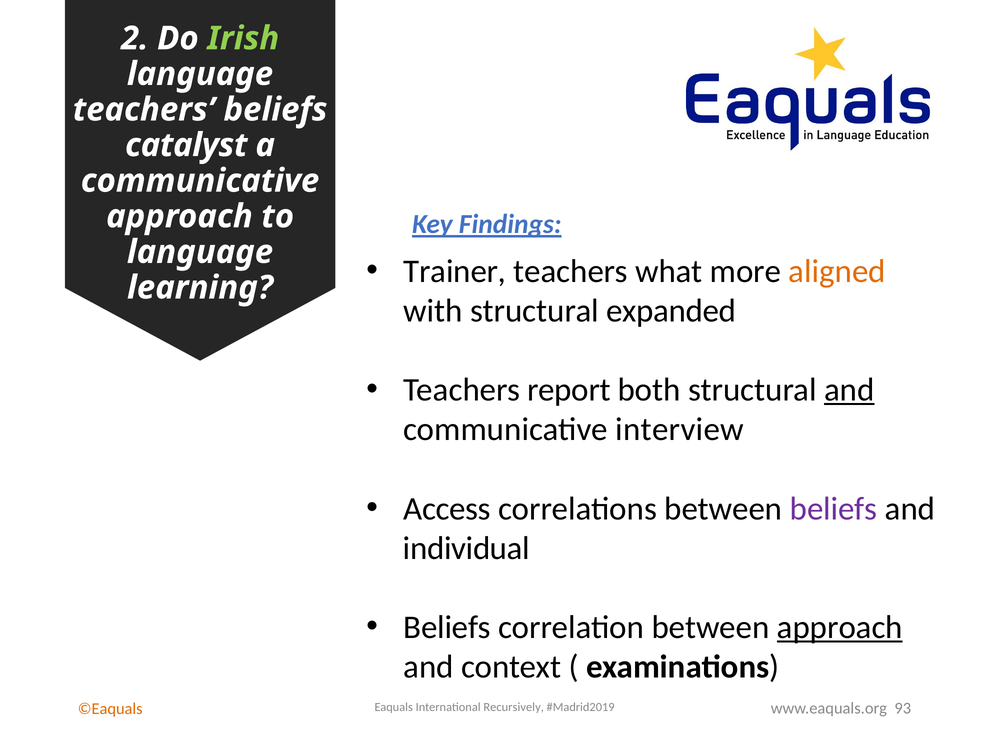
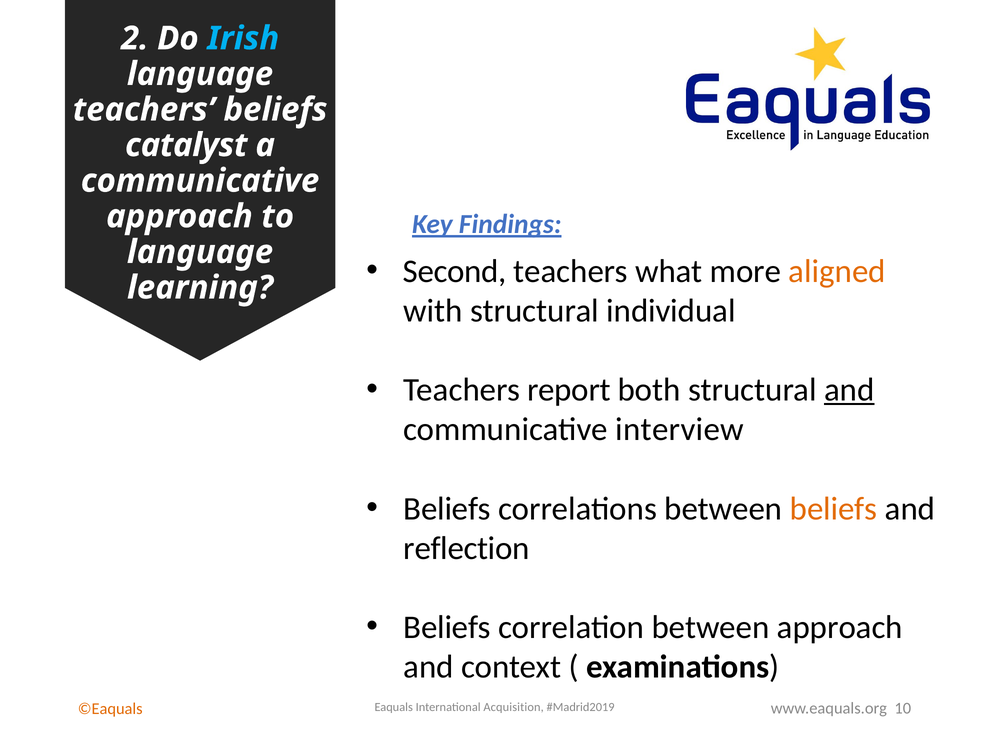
Irish colour: light green -> light blue
Trainer: Trainer -> Second
expanded: expanded -> individual
Access at (447, 508): Access -> Beliefs
beliefs at (834, 508) colour: purple -> orange
individual: individual -> reflection
approach at (840, 627) underline: present -> none
Recursively: Recursively -> Acquisition
93: 93 -> 10
